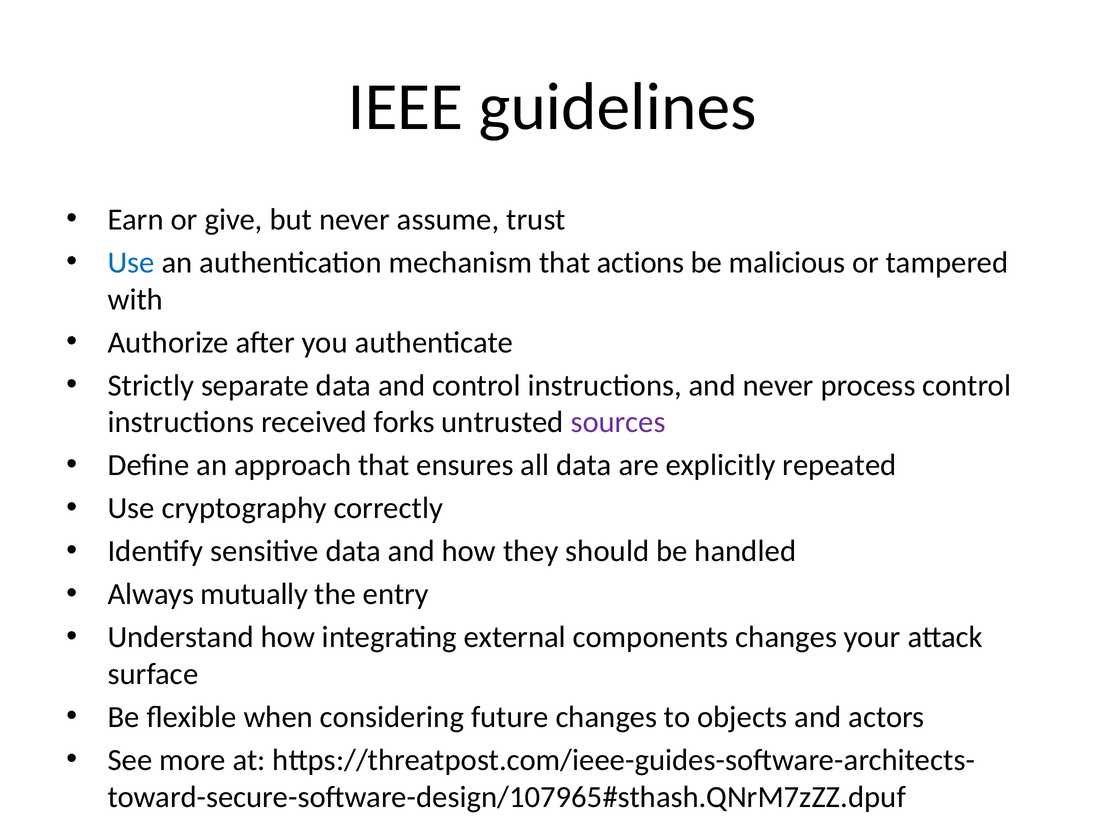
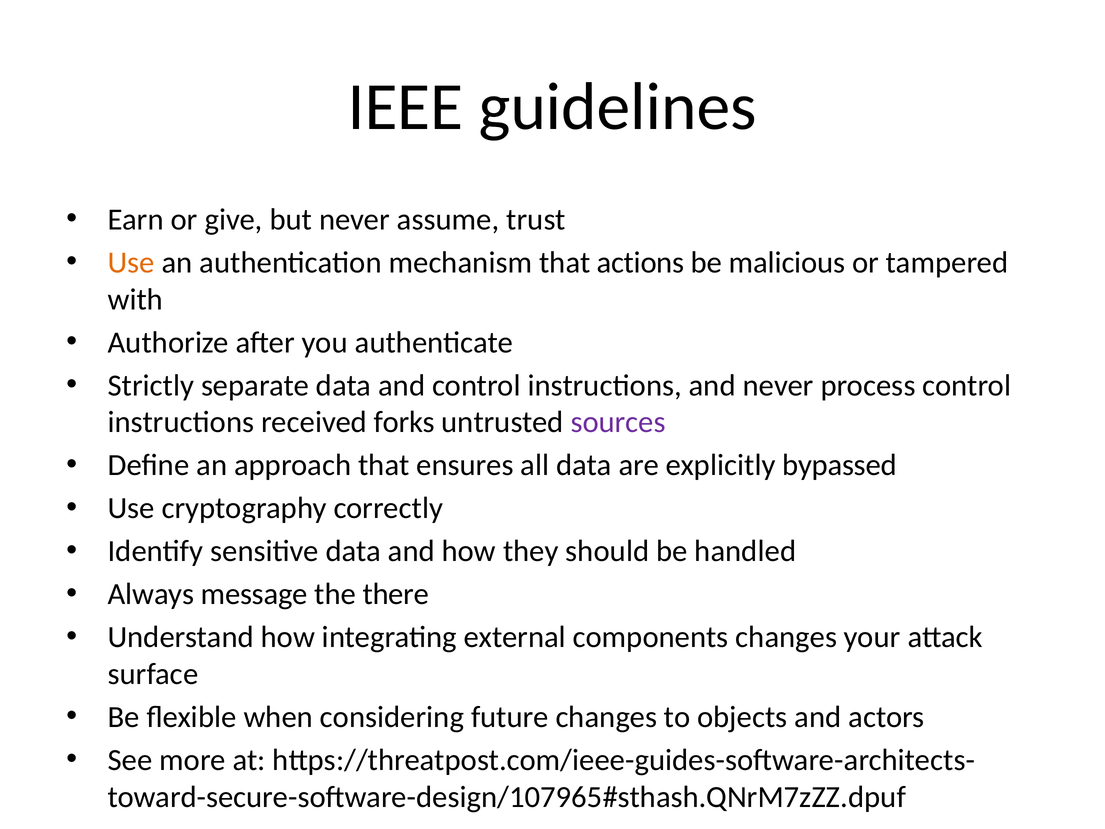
Use at (131, 262) colour: blue -> orange
repeated: repeated -> bypassed
mutually: mutually -> message
entry: entry -> there
